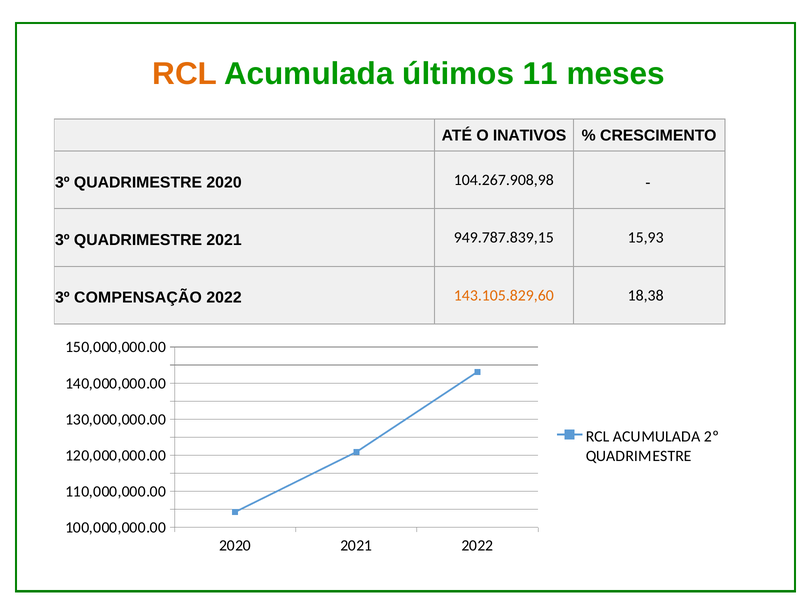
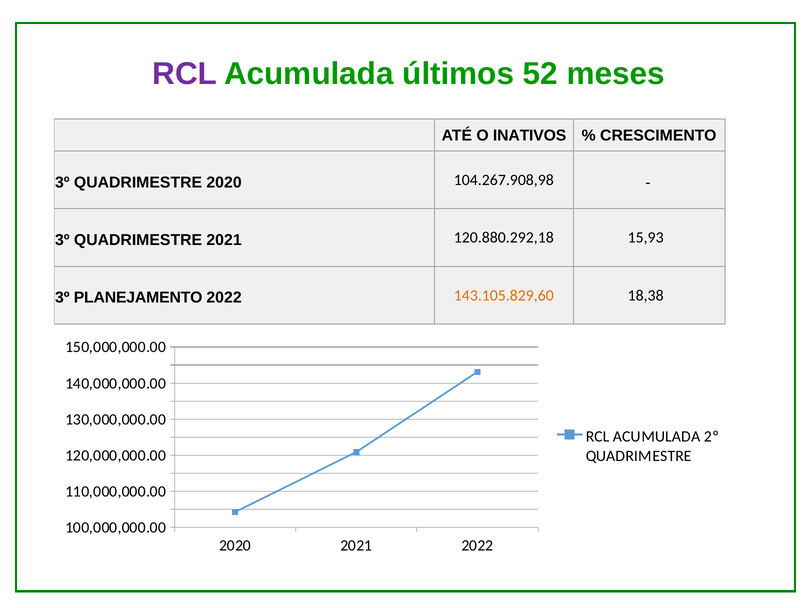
RCL at (185, 74) colour: orange -> purple
11: 11 -> 52
949.787.839,15: 949.787.839,15 -> 120.880.292,18
COMPENSAÇÃO: COMPENSAÇÃO -> PLANEJAMENTO
